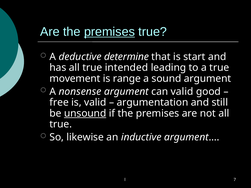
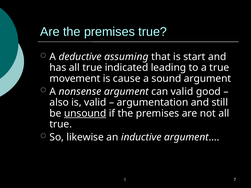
premises at (109, 32) underline: present -> none
determine: determine -> assuming
intended: intended -> indicated
range: range -> cause
free: free -> also
